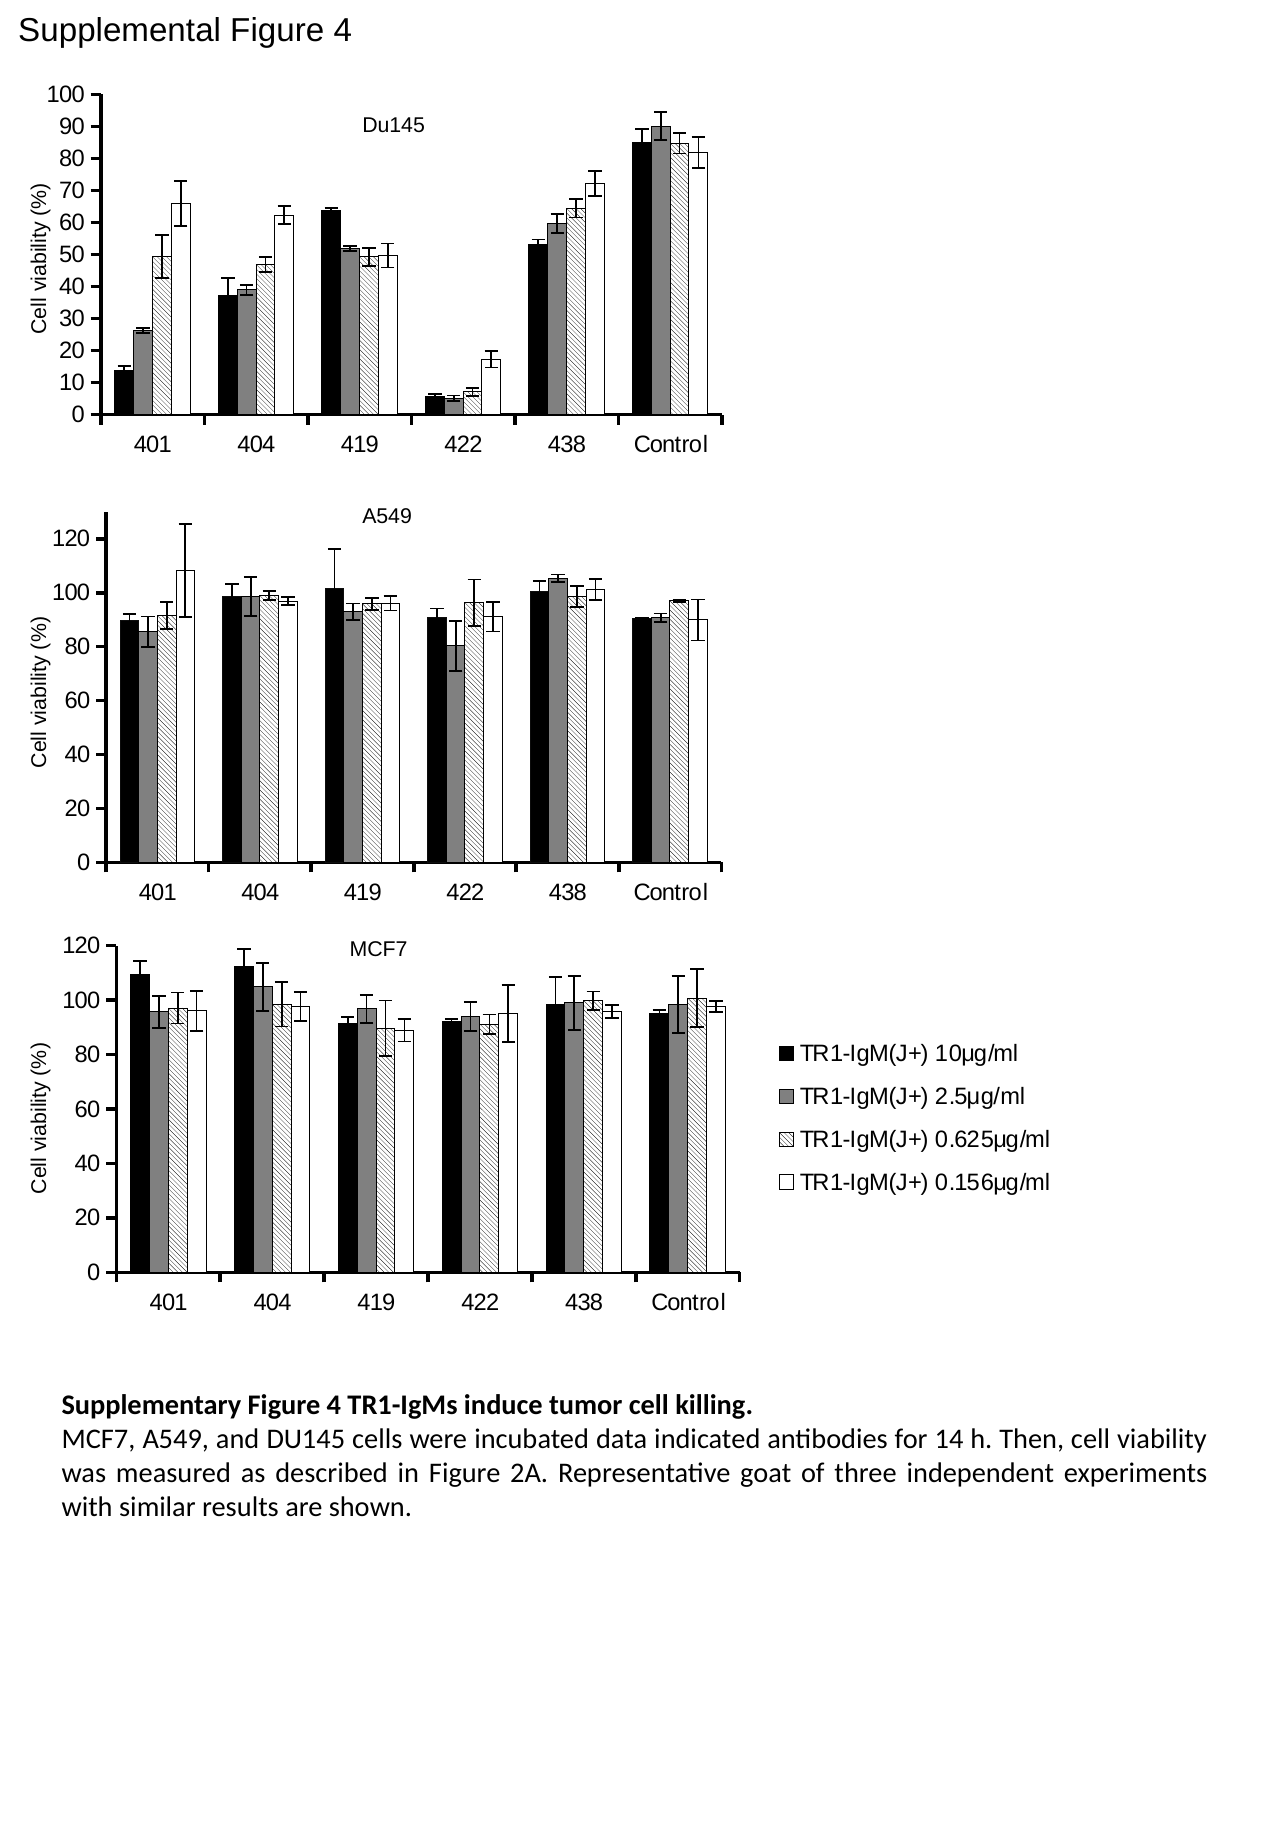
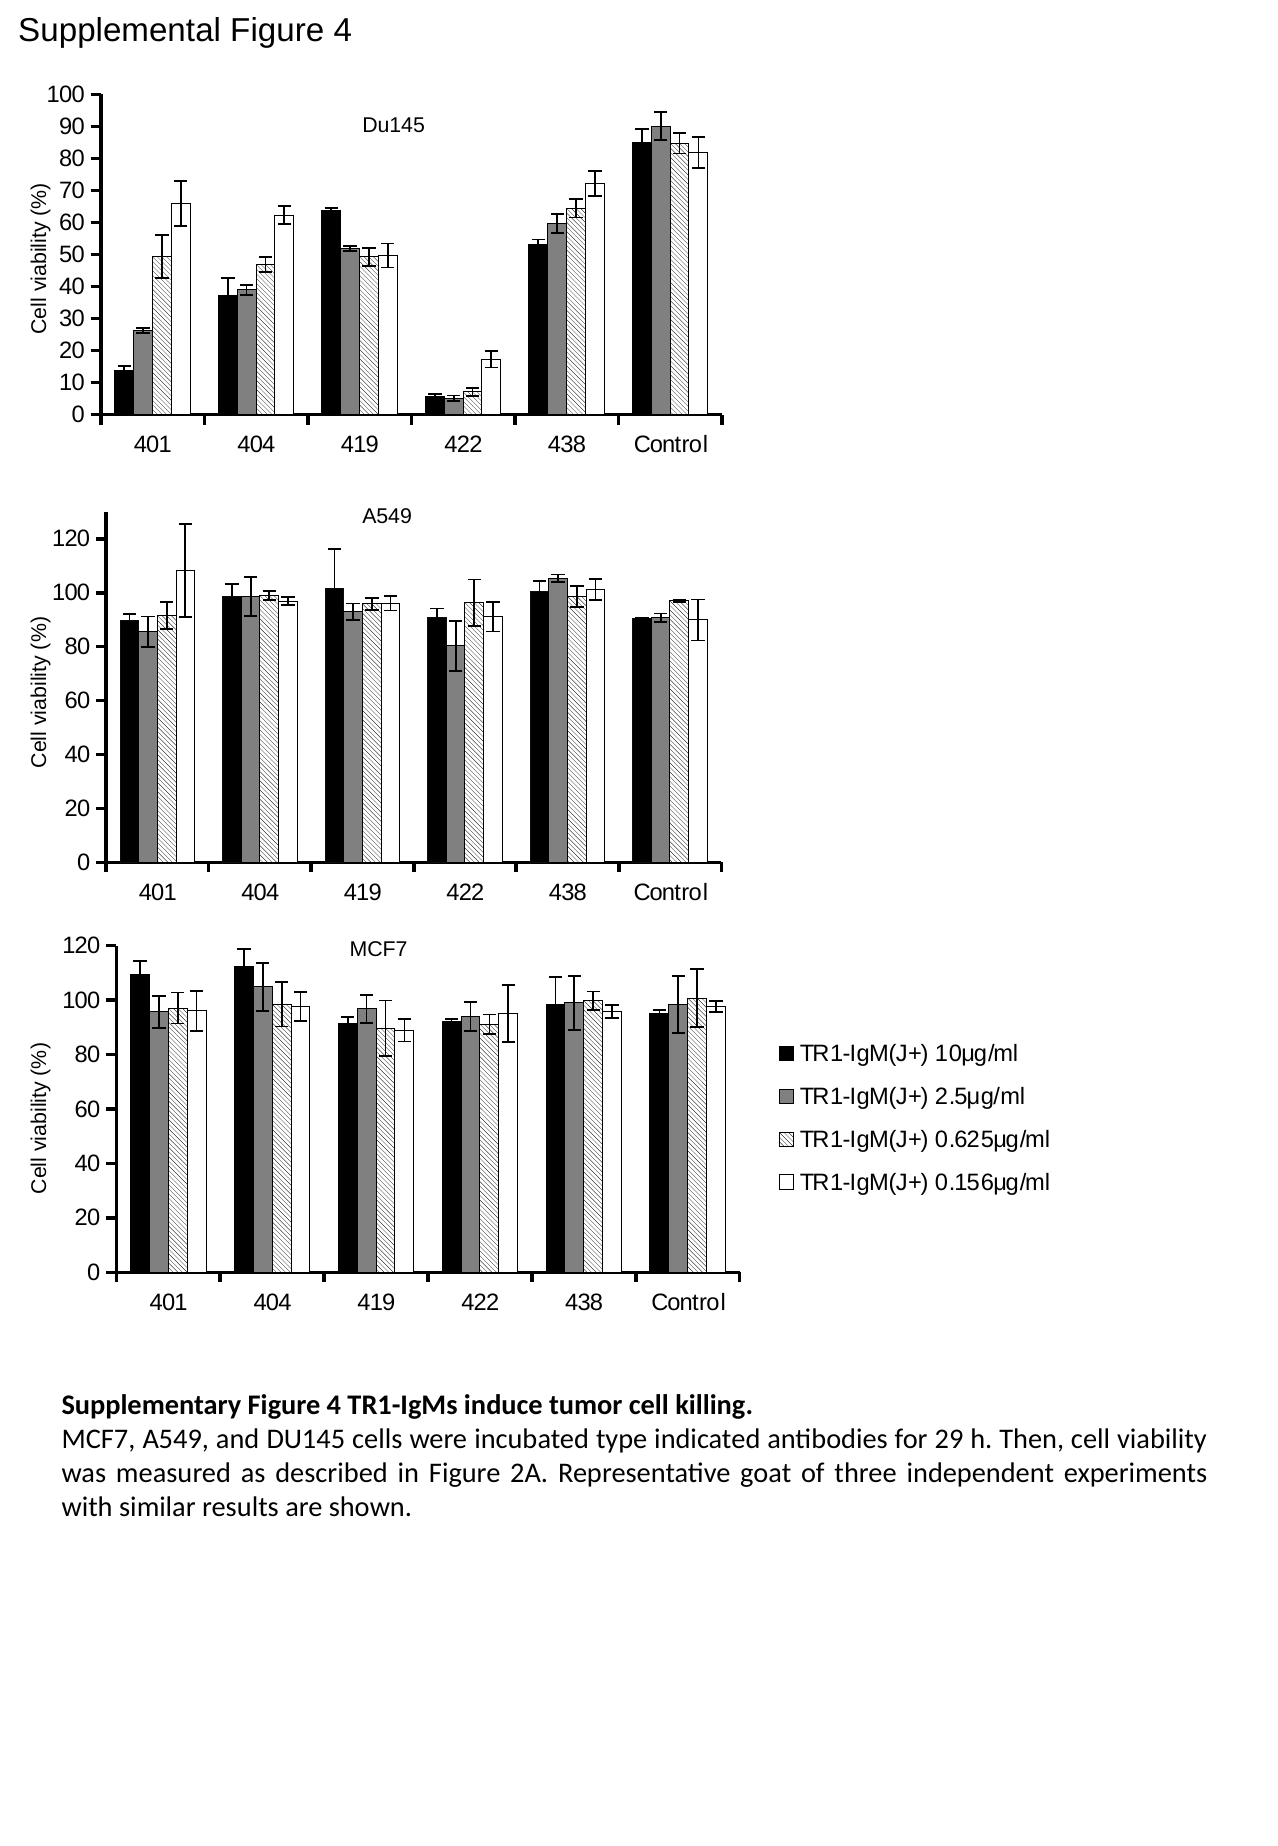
data: data -> type
14: 14 -> 29
